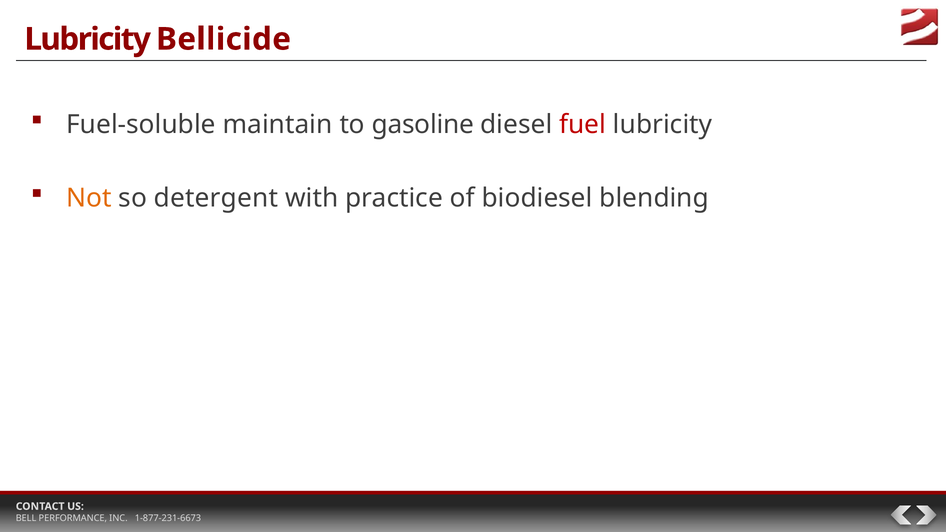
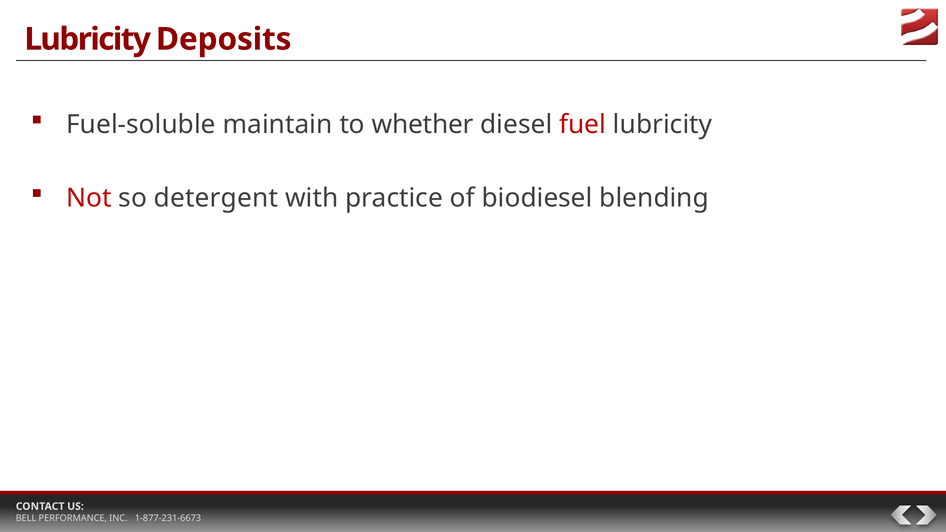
Bellicide: Bellicide -> Deposits
gasoline: gasoline -> whether
Not colour: orange -> red
